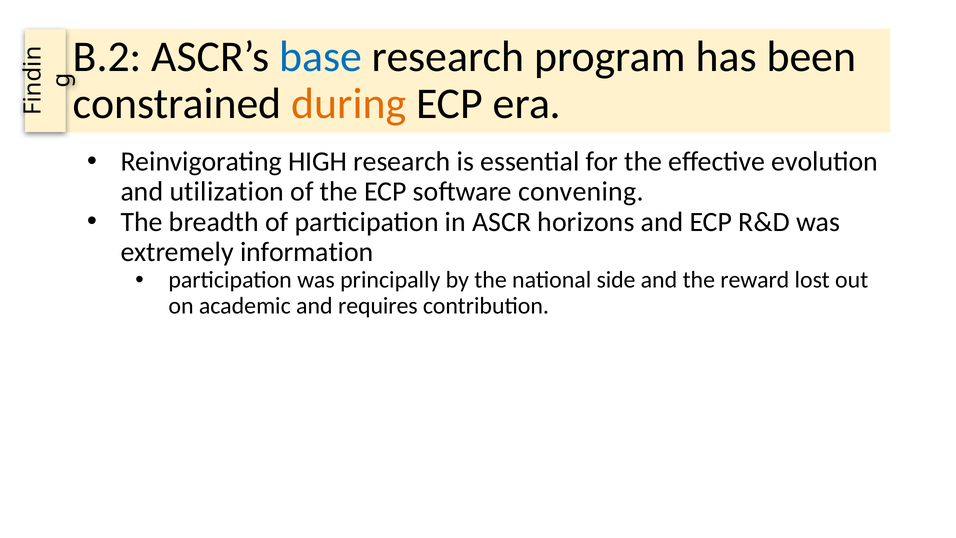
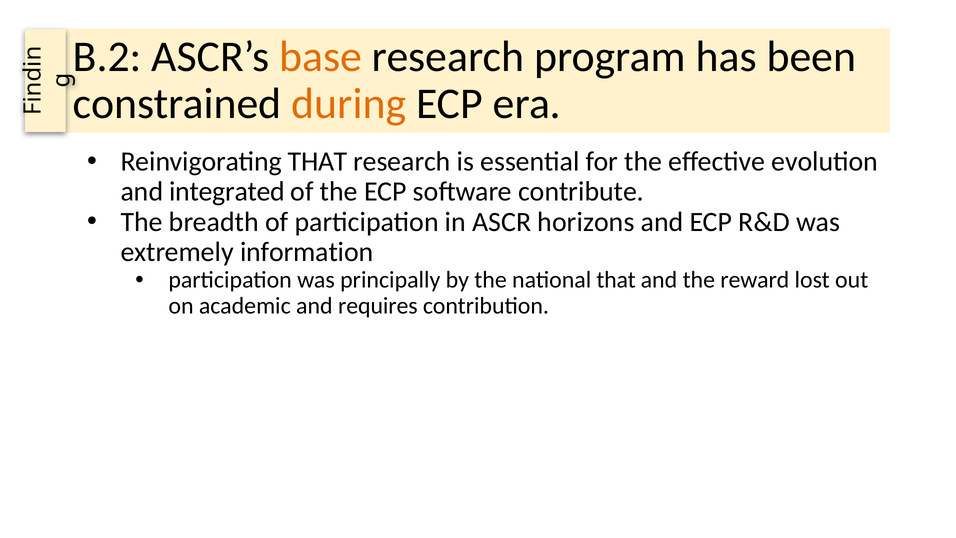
base colour: blue -> orange
Reinvigorating HIGH: HIGH -> THAT
utilization: utilization -> integrated
convening: convening -> contribute
national side: side -> that
